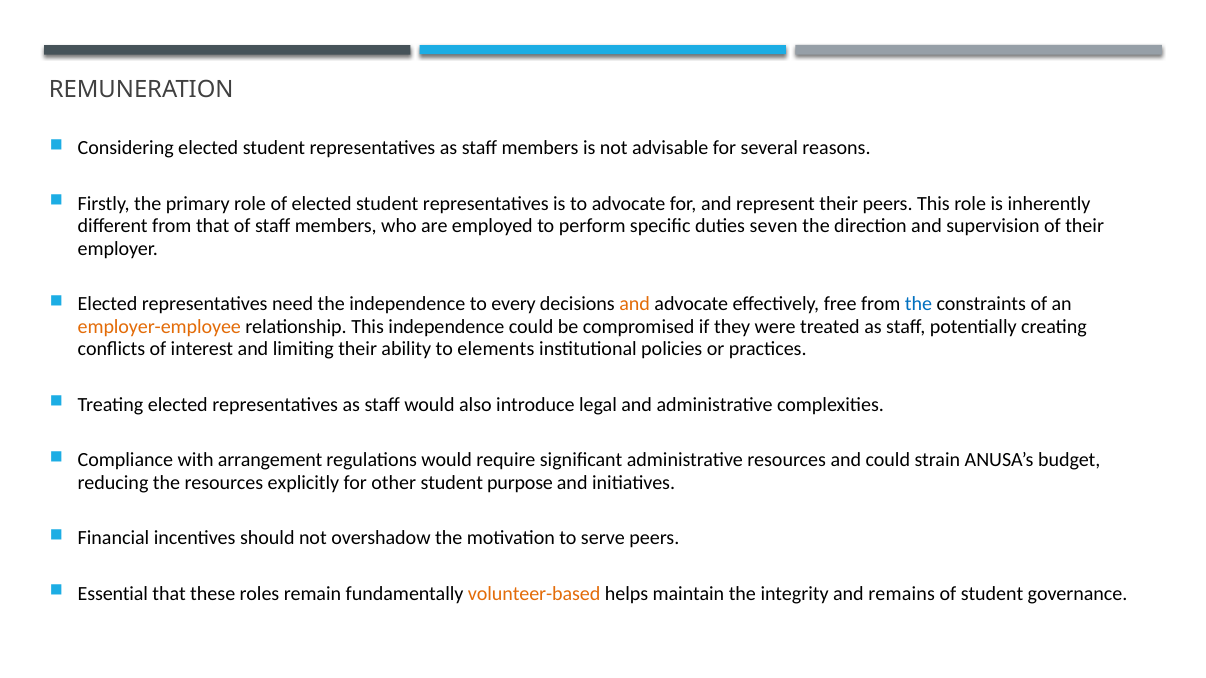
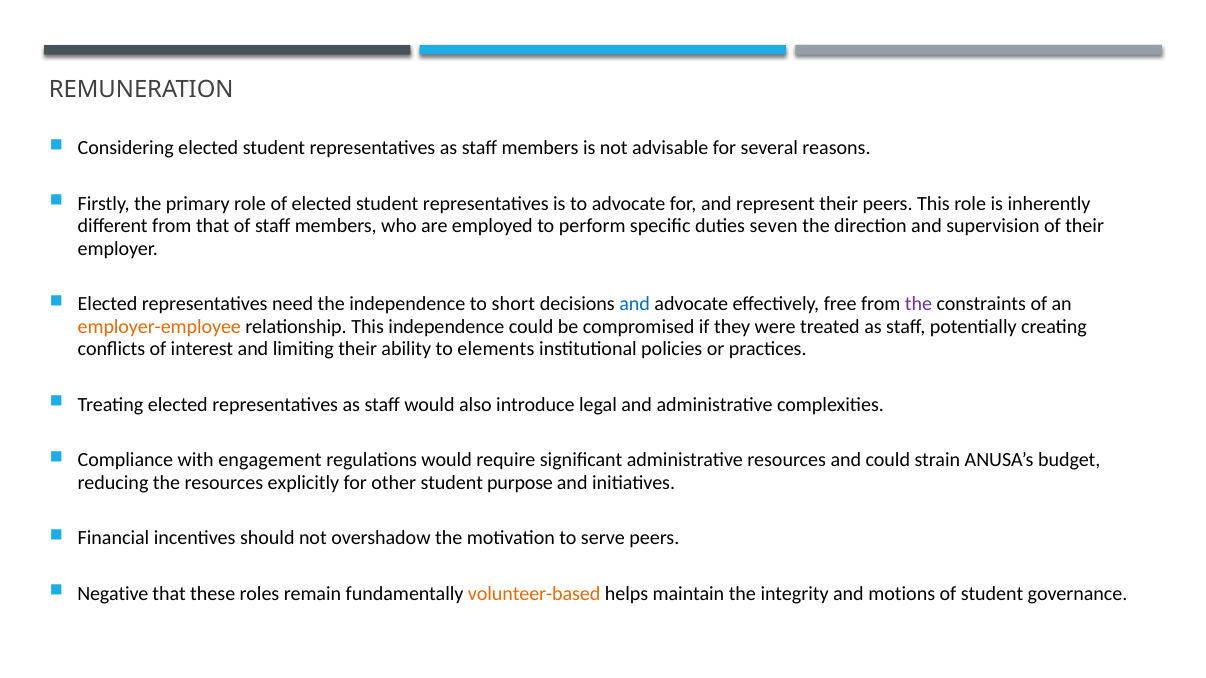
every: every -> short
and at (635, 304) colour: orange -> blue
the at (919, 304) colour: blue -> purple
arrangement: arrangement -> engagement
Essential: Essential -> Negative
remains: remains -> motions
